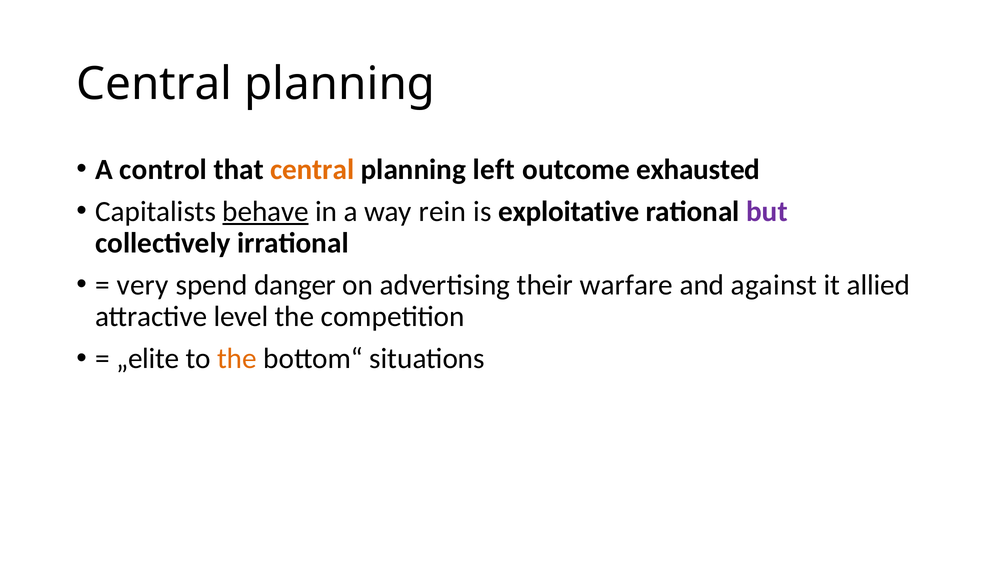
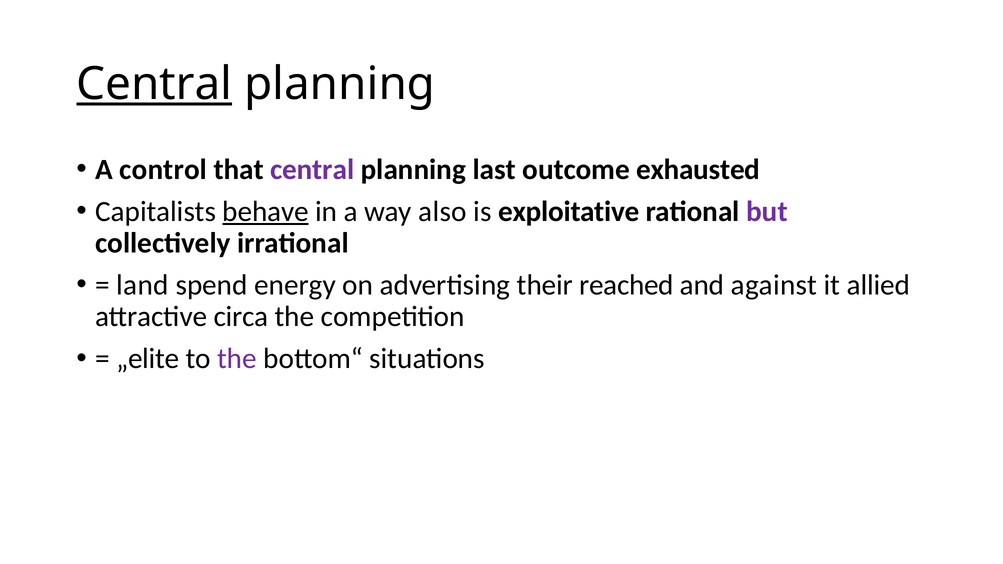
Central at (154, 84) underline: none -> present
central at (312, 170) colour: orange -> purple
left: left -> last
rein: rein -> also
very: very -> land
danger: danger -> energy
warfare: warfare -> reached
level: level -> circa
the at (237, 359) colour: orange -> purple
